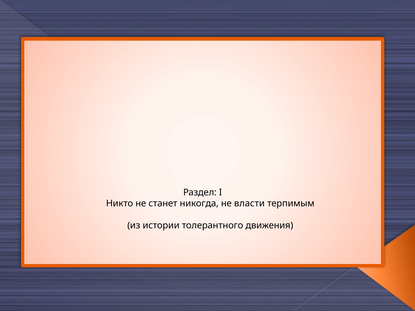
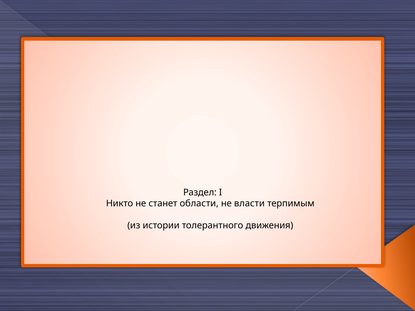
никогда: никогда -> области
